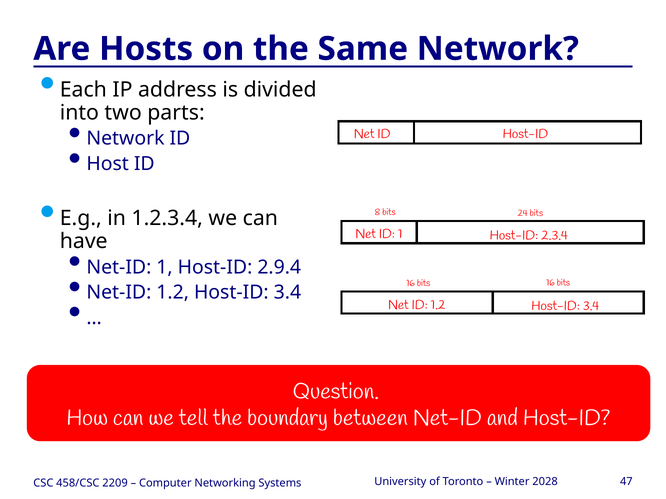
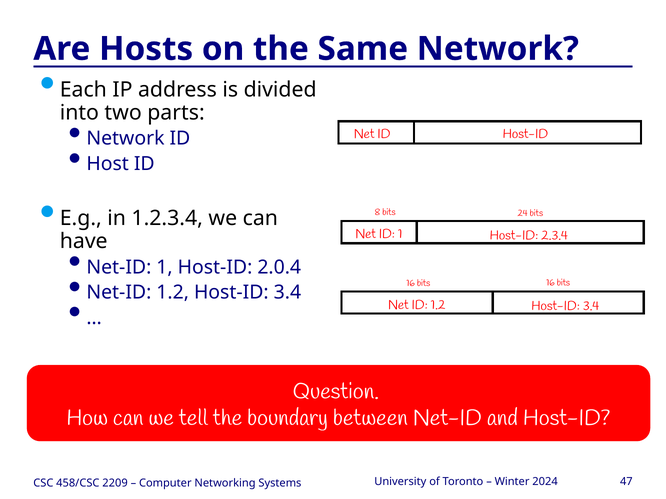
2.9.4: 2.9.4 -> 2.0.4
2028: 2028 -> 2024
